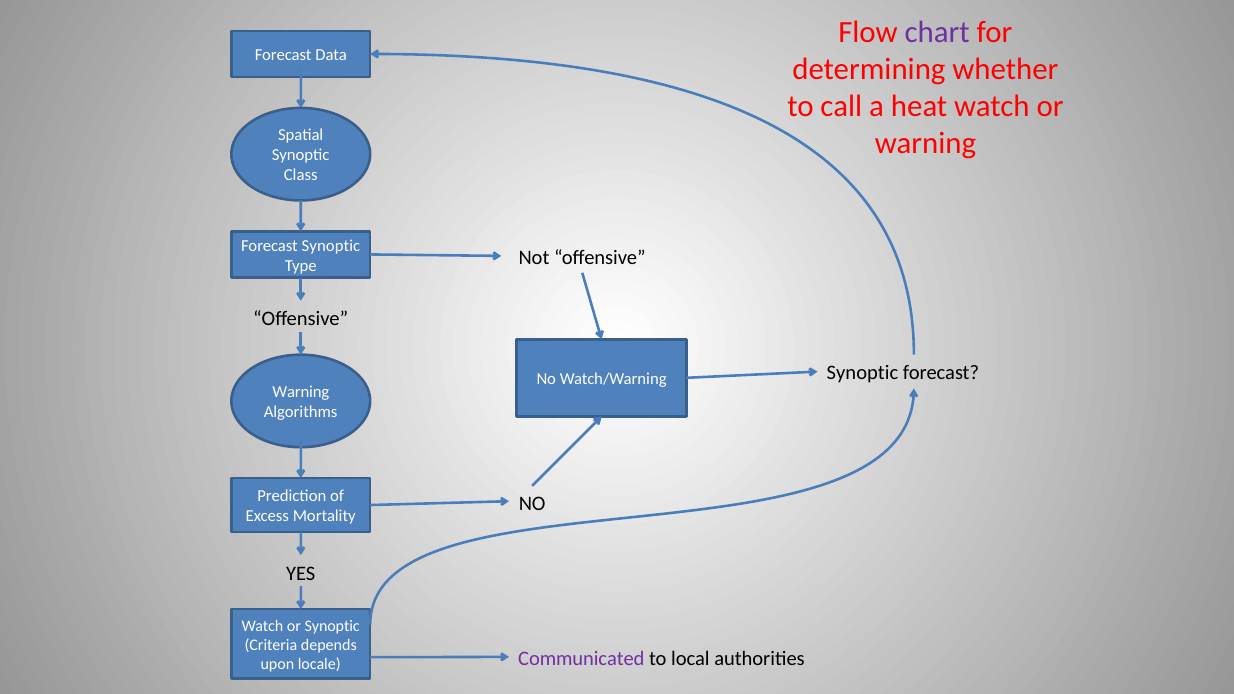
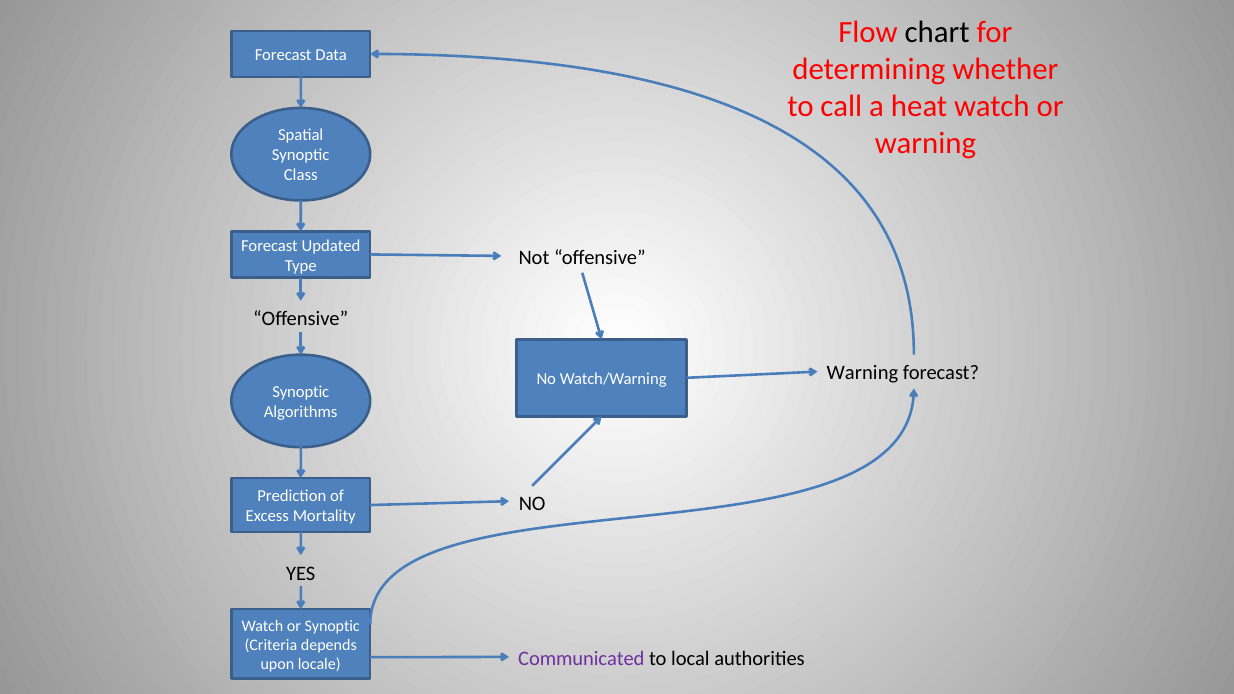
chart colour: purple -> black
Forecast Synoptic: Synoptic -> Updated
Synoptic at (862, 373): Synoptic -> Warning
Warning at (301, 392): Warning -> Synoptic
